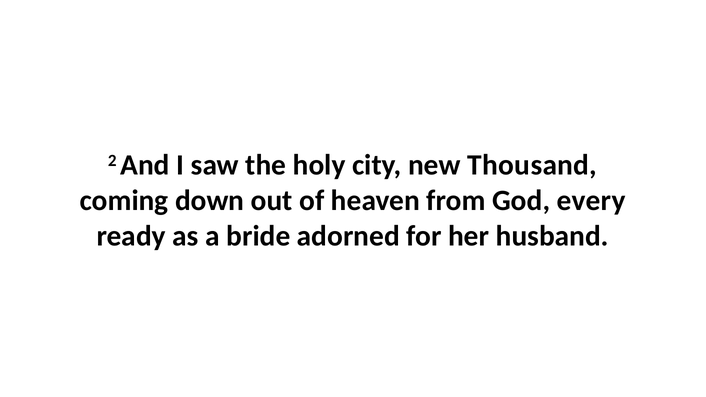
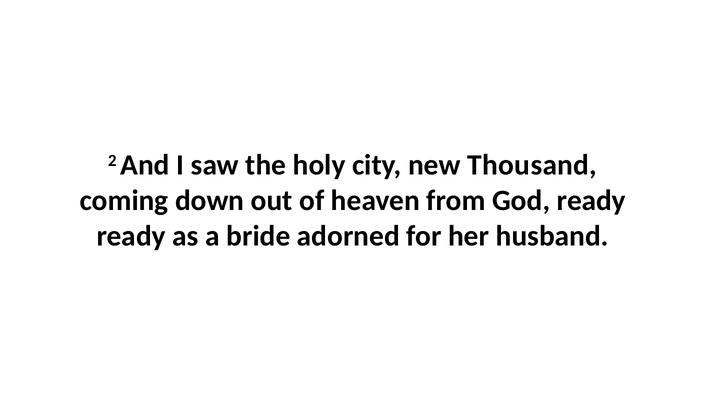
God every: every -> ready
